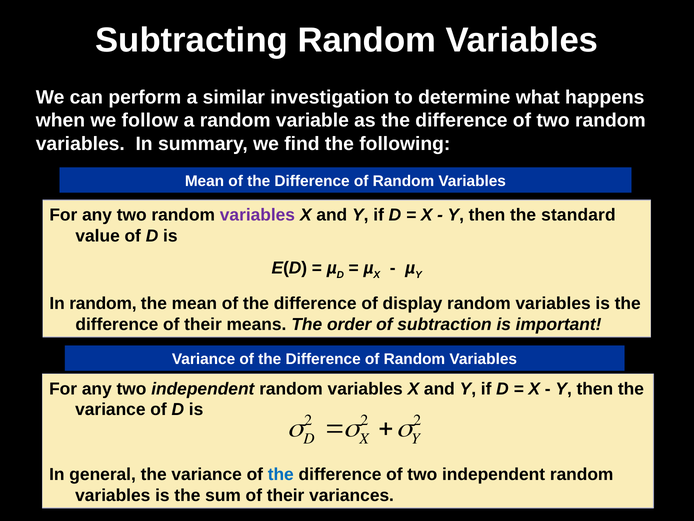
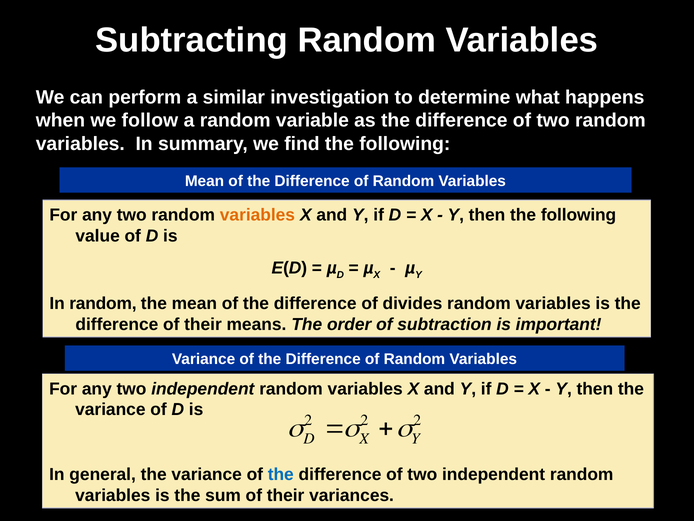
variables at (257, 215) colour: purple -> orange
then the standard: standard -> following
display: display -> divides
